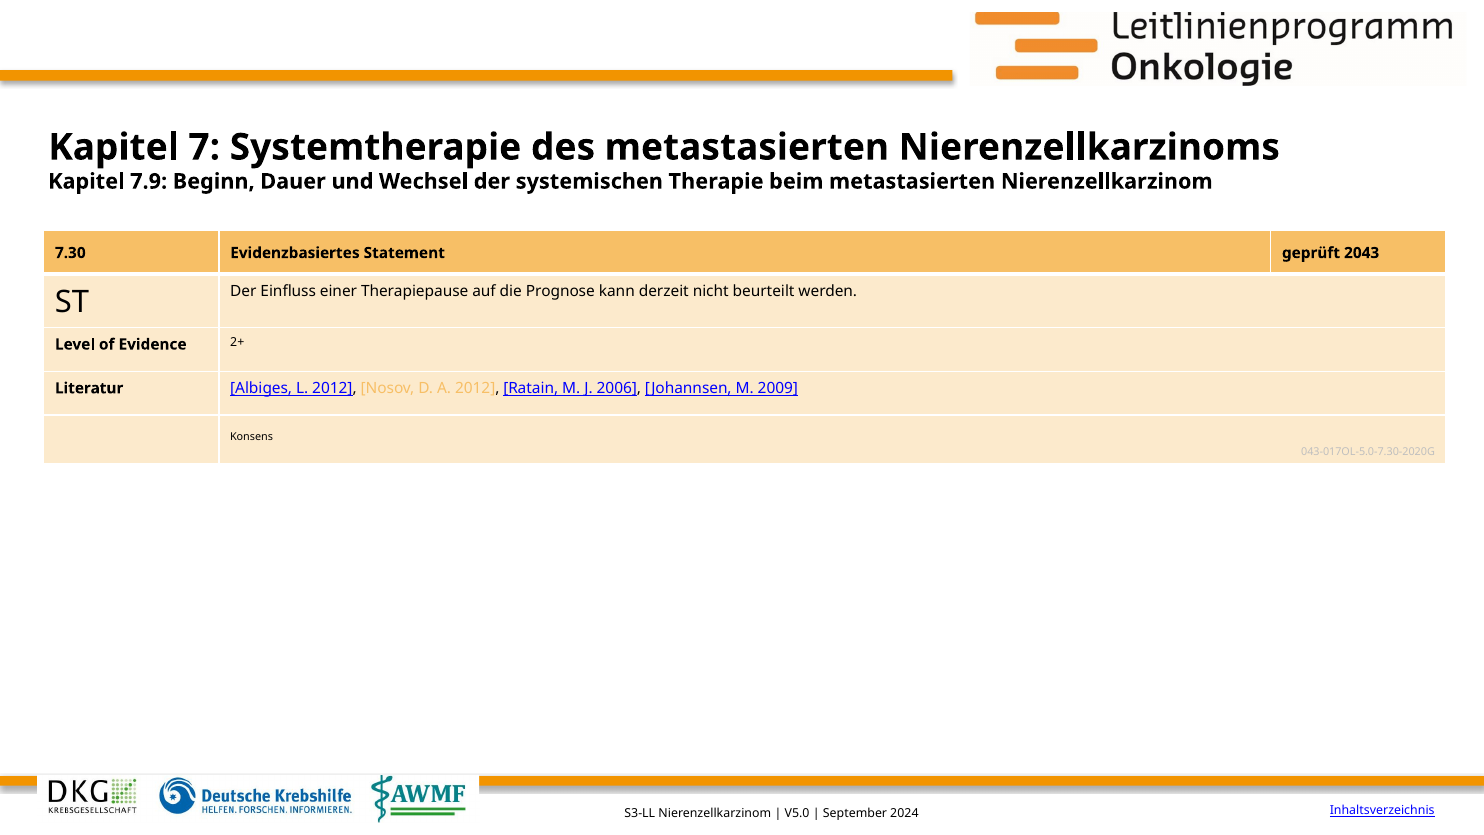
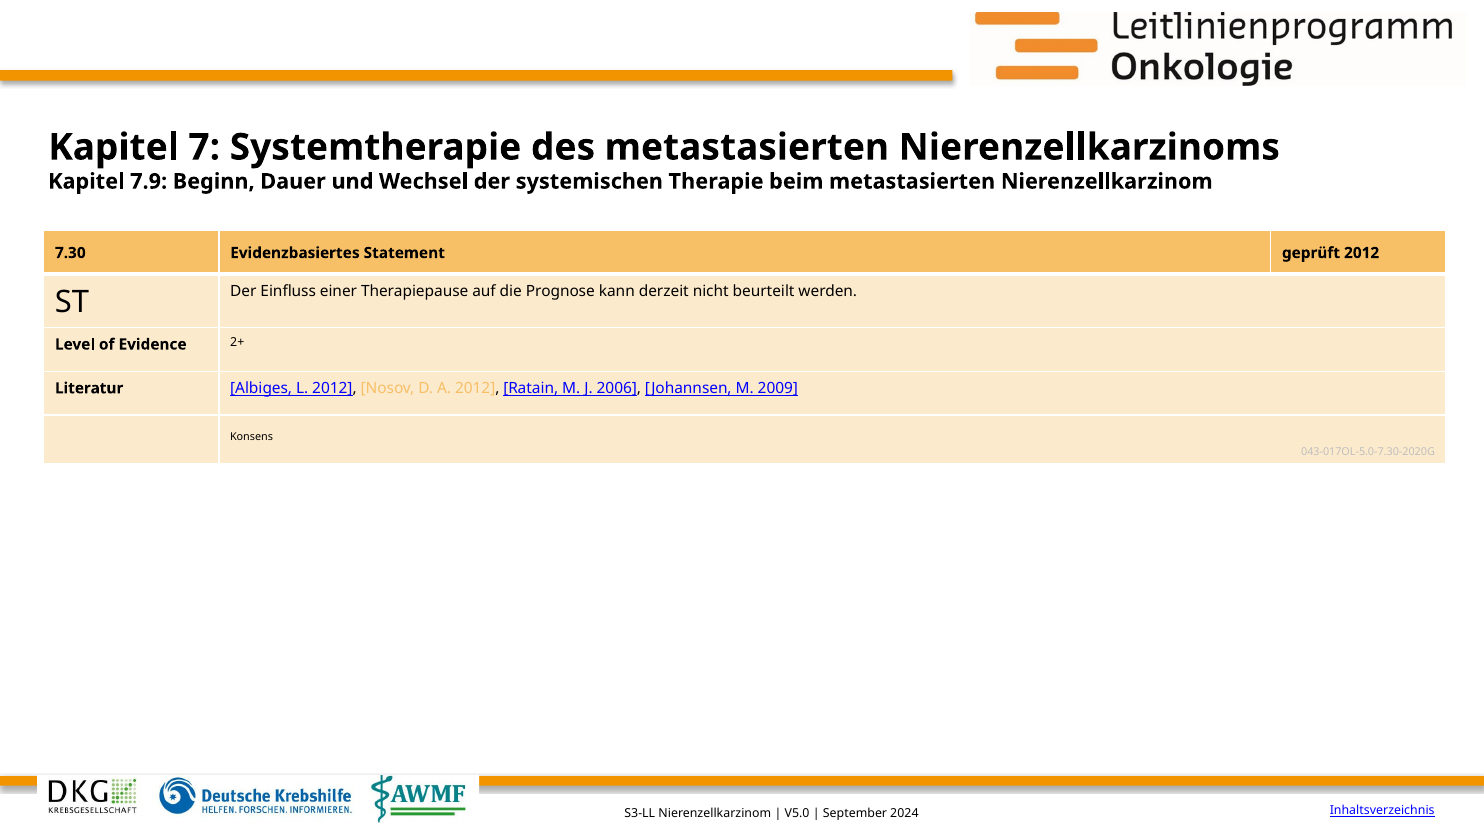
geprüft 2043: 2043 -> 2012
